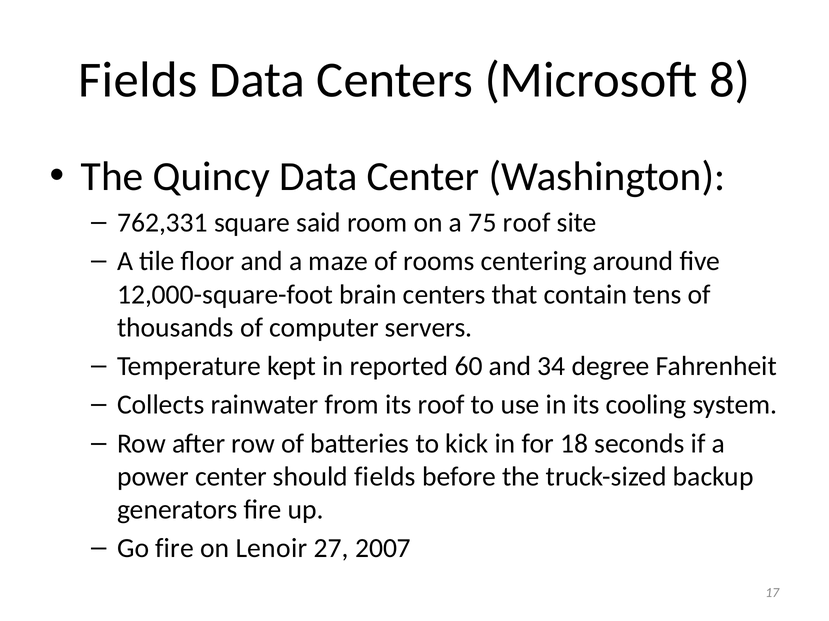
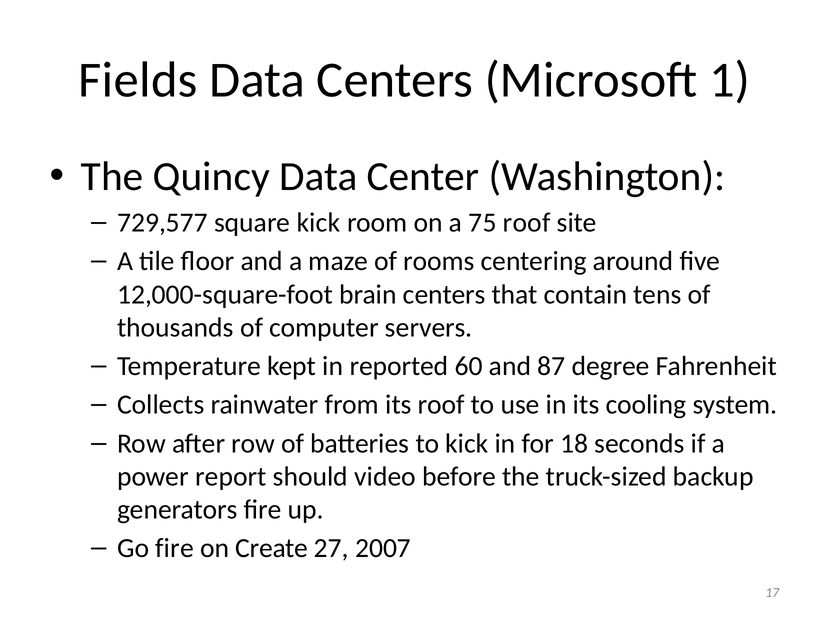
8: 8 -> 1
762,331: 762,331 -> 729,577
square said: said -> kick
34: 34 -> 87
power center: center -> report
should fields: fields -> video
Lenoir: Lenoir -> Create
